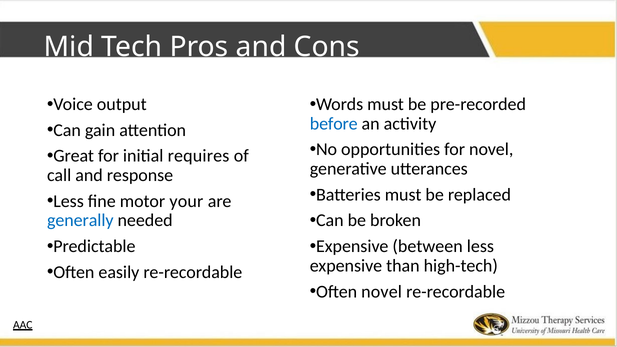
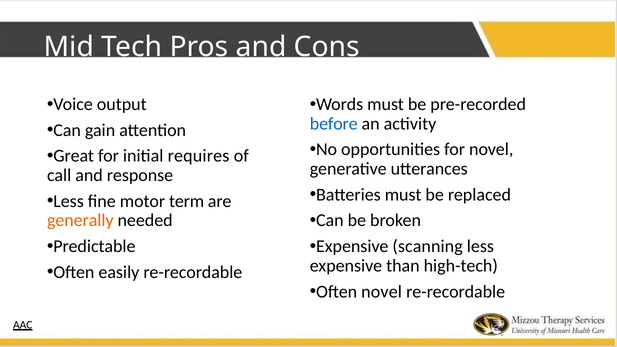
your: your -> term
generally colour: blue -> orange
between: between -> scanning
